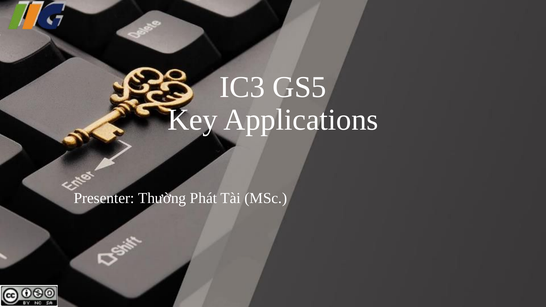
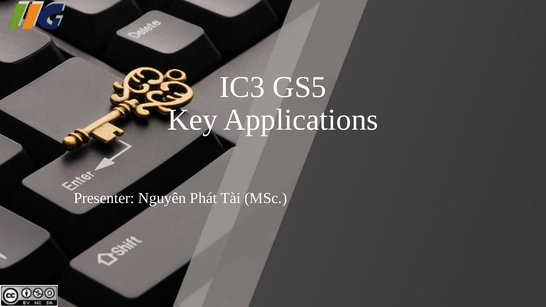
Thường: Thường -> Nguyên
